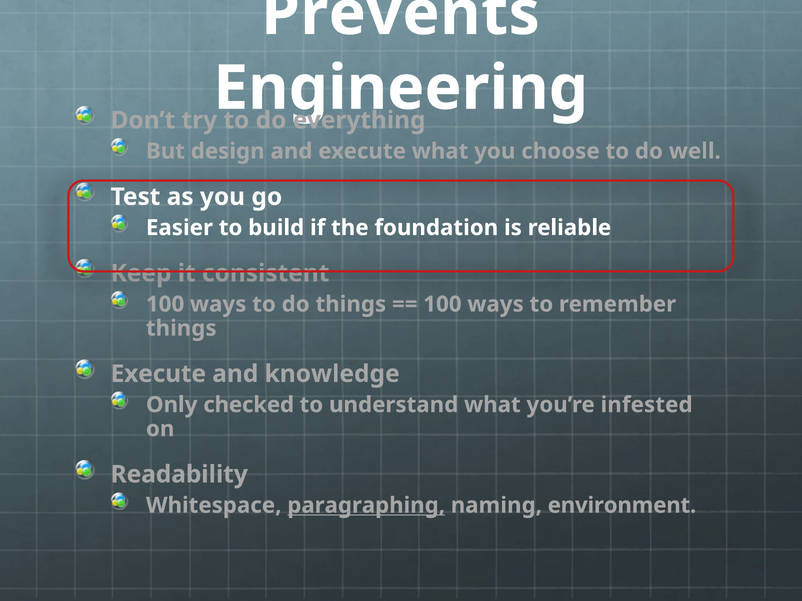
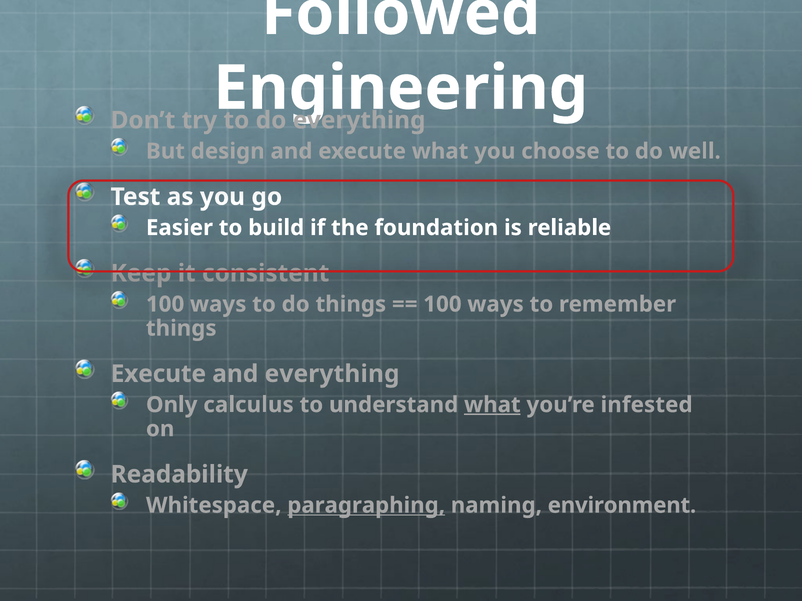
Prevents: Prevents -> Followed
and knowledge: knowledge -> everything
checked: checked -> calculus
what at (492, 405) underline: none -> present
